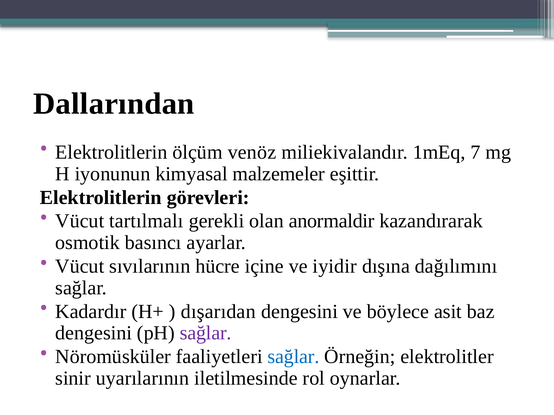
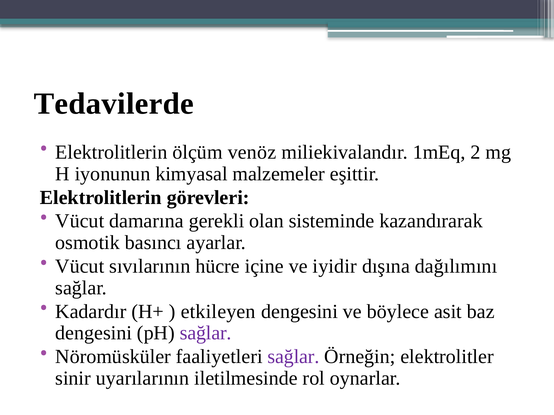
Dallarından: Dallarından -> Tedavilerde
7: 7 -> 2
tartılmalı: tartılmalı -> damarına
anormaldir: anormaldir -> sisteminde
dışarıdan: dışarıdan -> etkileyen
sağlar at (293, 357) colour: blue -> purple
